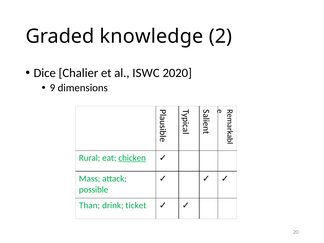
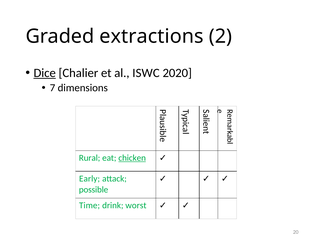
knowledge: knowledge -> extractions
Dice underline: none -> present
9: 9 -> 7
Mass: Mass -> Early
Than: Than -> Time
ticket: ticket -> worst
